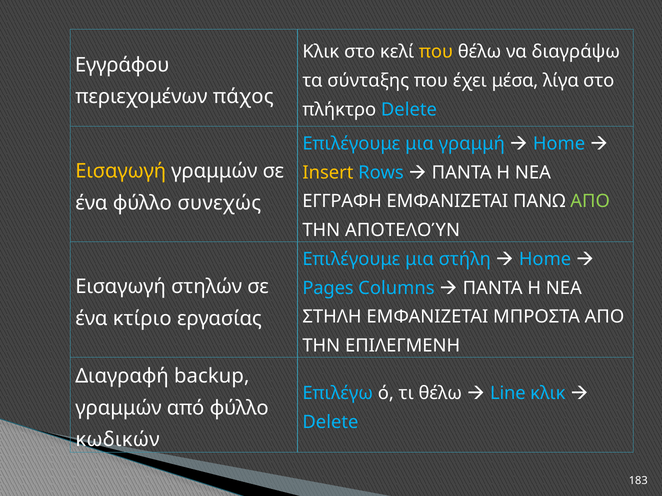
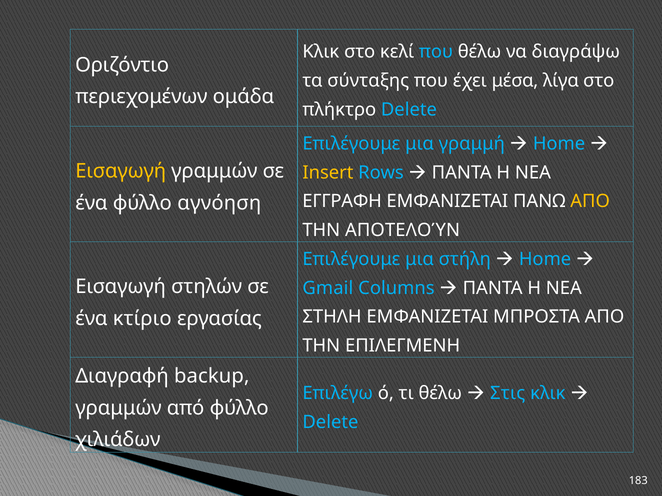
που at (436, 52) colour: yellow -> light blue
Εγγράφου: Εγγράφου -> Οριζόντιο
πάχος: πάχος -> ομάδα
ΑΠΟ at (590, 202) colour: light green -> yellow
συνεχώς: συνεχώς -> αγνόηση
Pages: Pages -> Gmail
Line: Line -> Στις
κωδικών: κωδικών -> χιλιάδων
